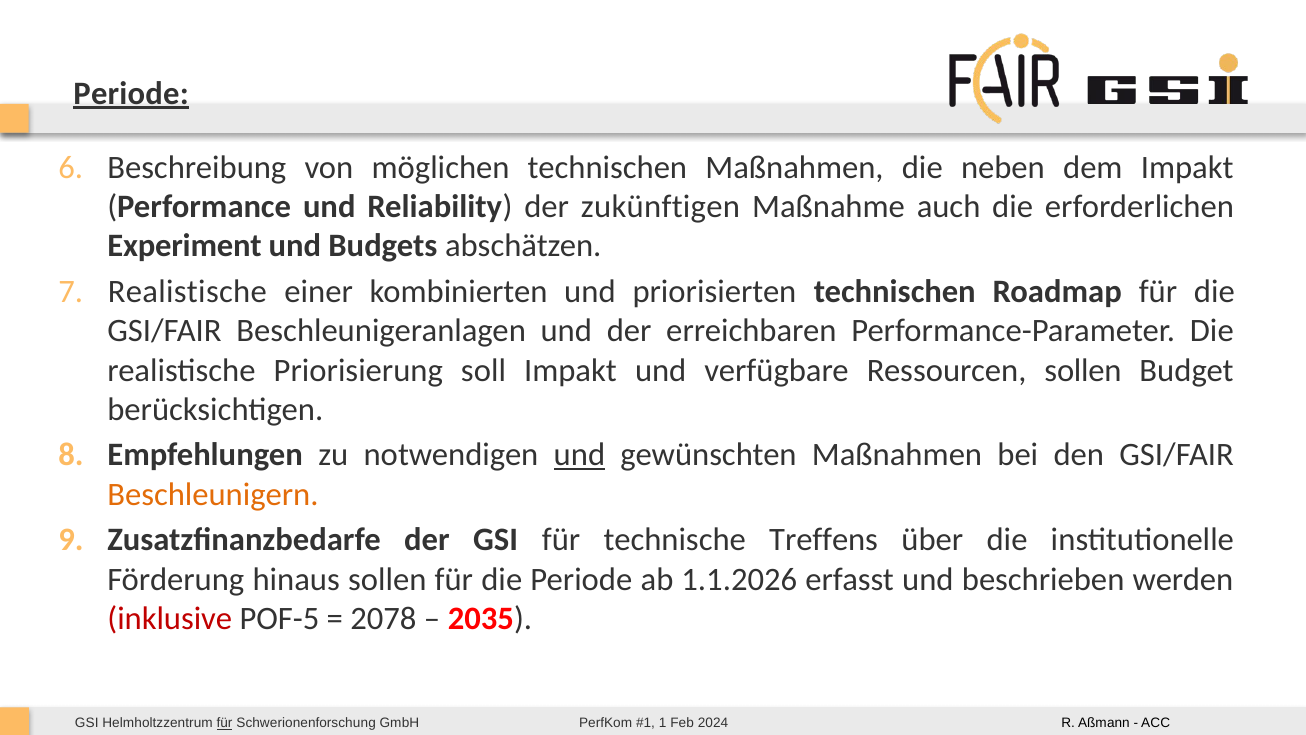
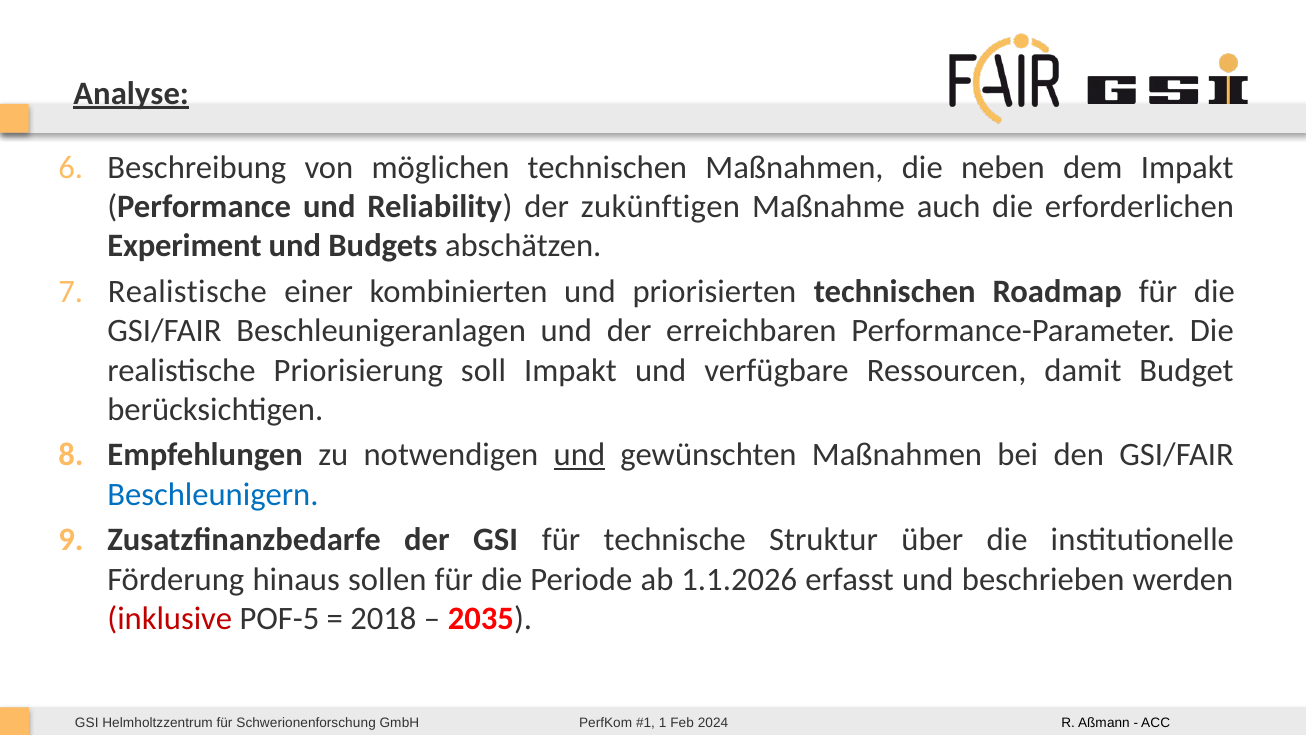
Periode at (131, 93): Periode -> Analyse
Ressourcen sollen: sollen -> damit
Beschleunigern colour: orange -> blue
Treffens: Treffens -> Struktur
2078: 2078 -> 2018
für at (225, 723) underline: present -> none
